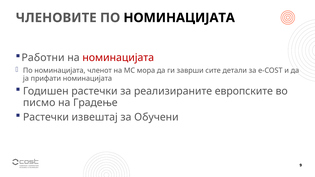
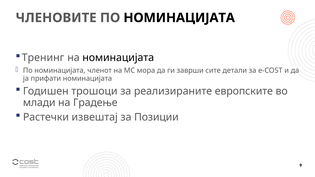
Работни: Работни -> Тренинг
номинацијата at (118, 58) colour: red -> black
Годишен растечки: растечки -> трошоци
писмо: писмо -> млади
Обучени: Обучени -> Позиции
